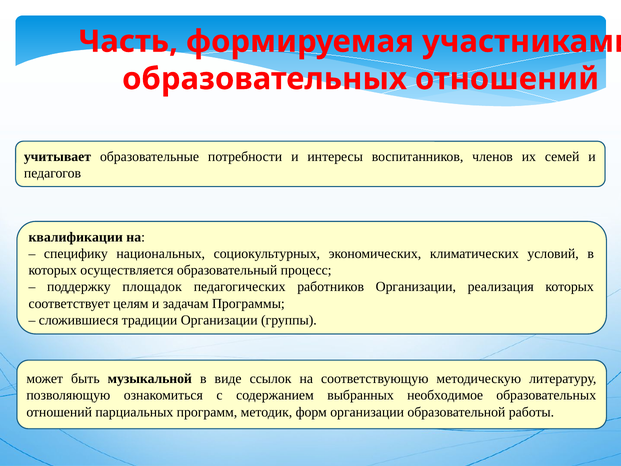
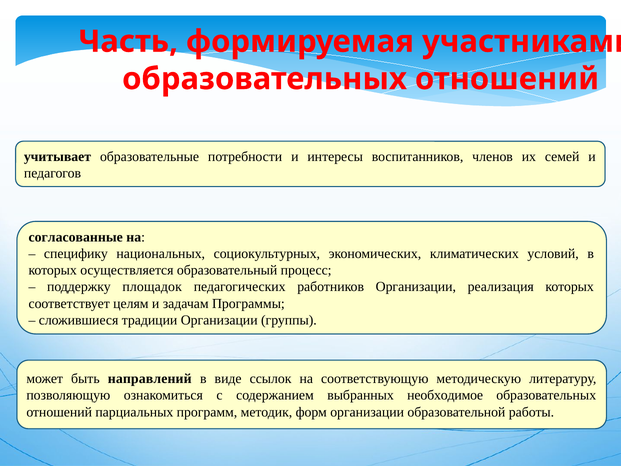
квалификации: квалификации -> согласованные
музыкальной: музыкальной -> направлений
